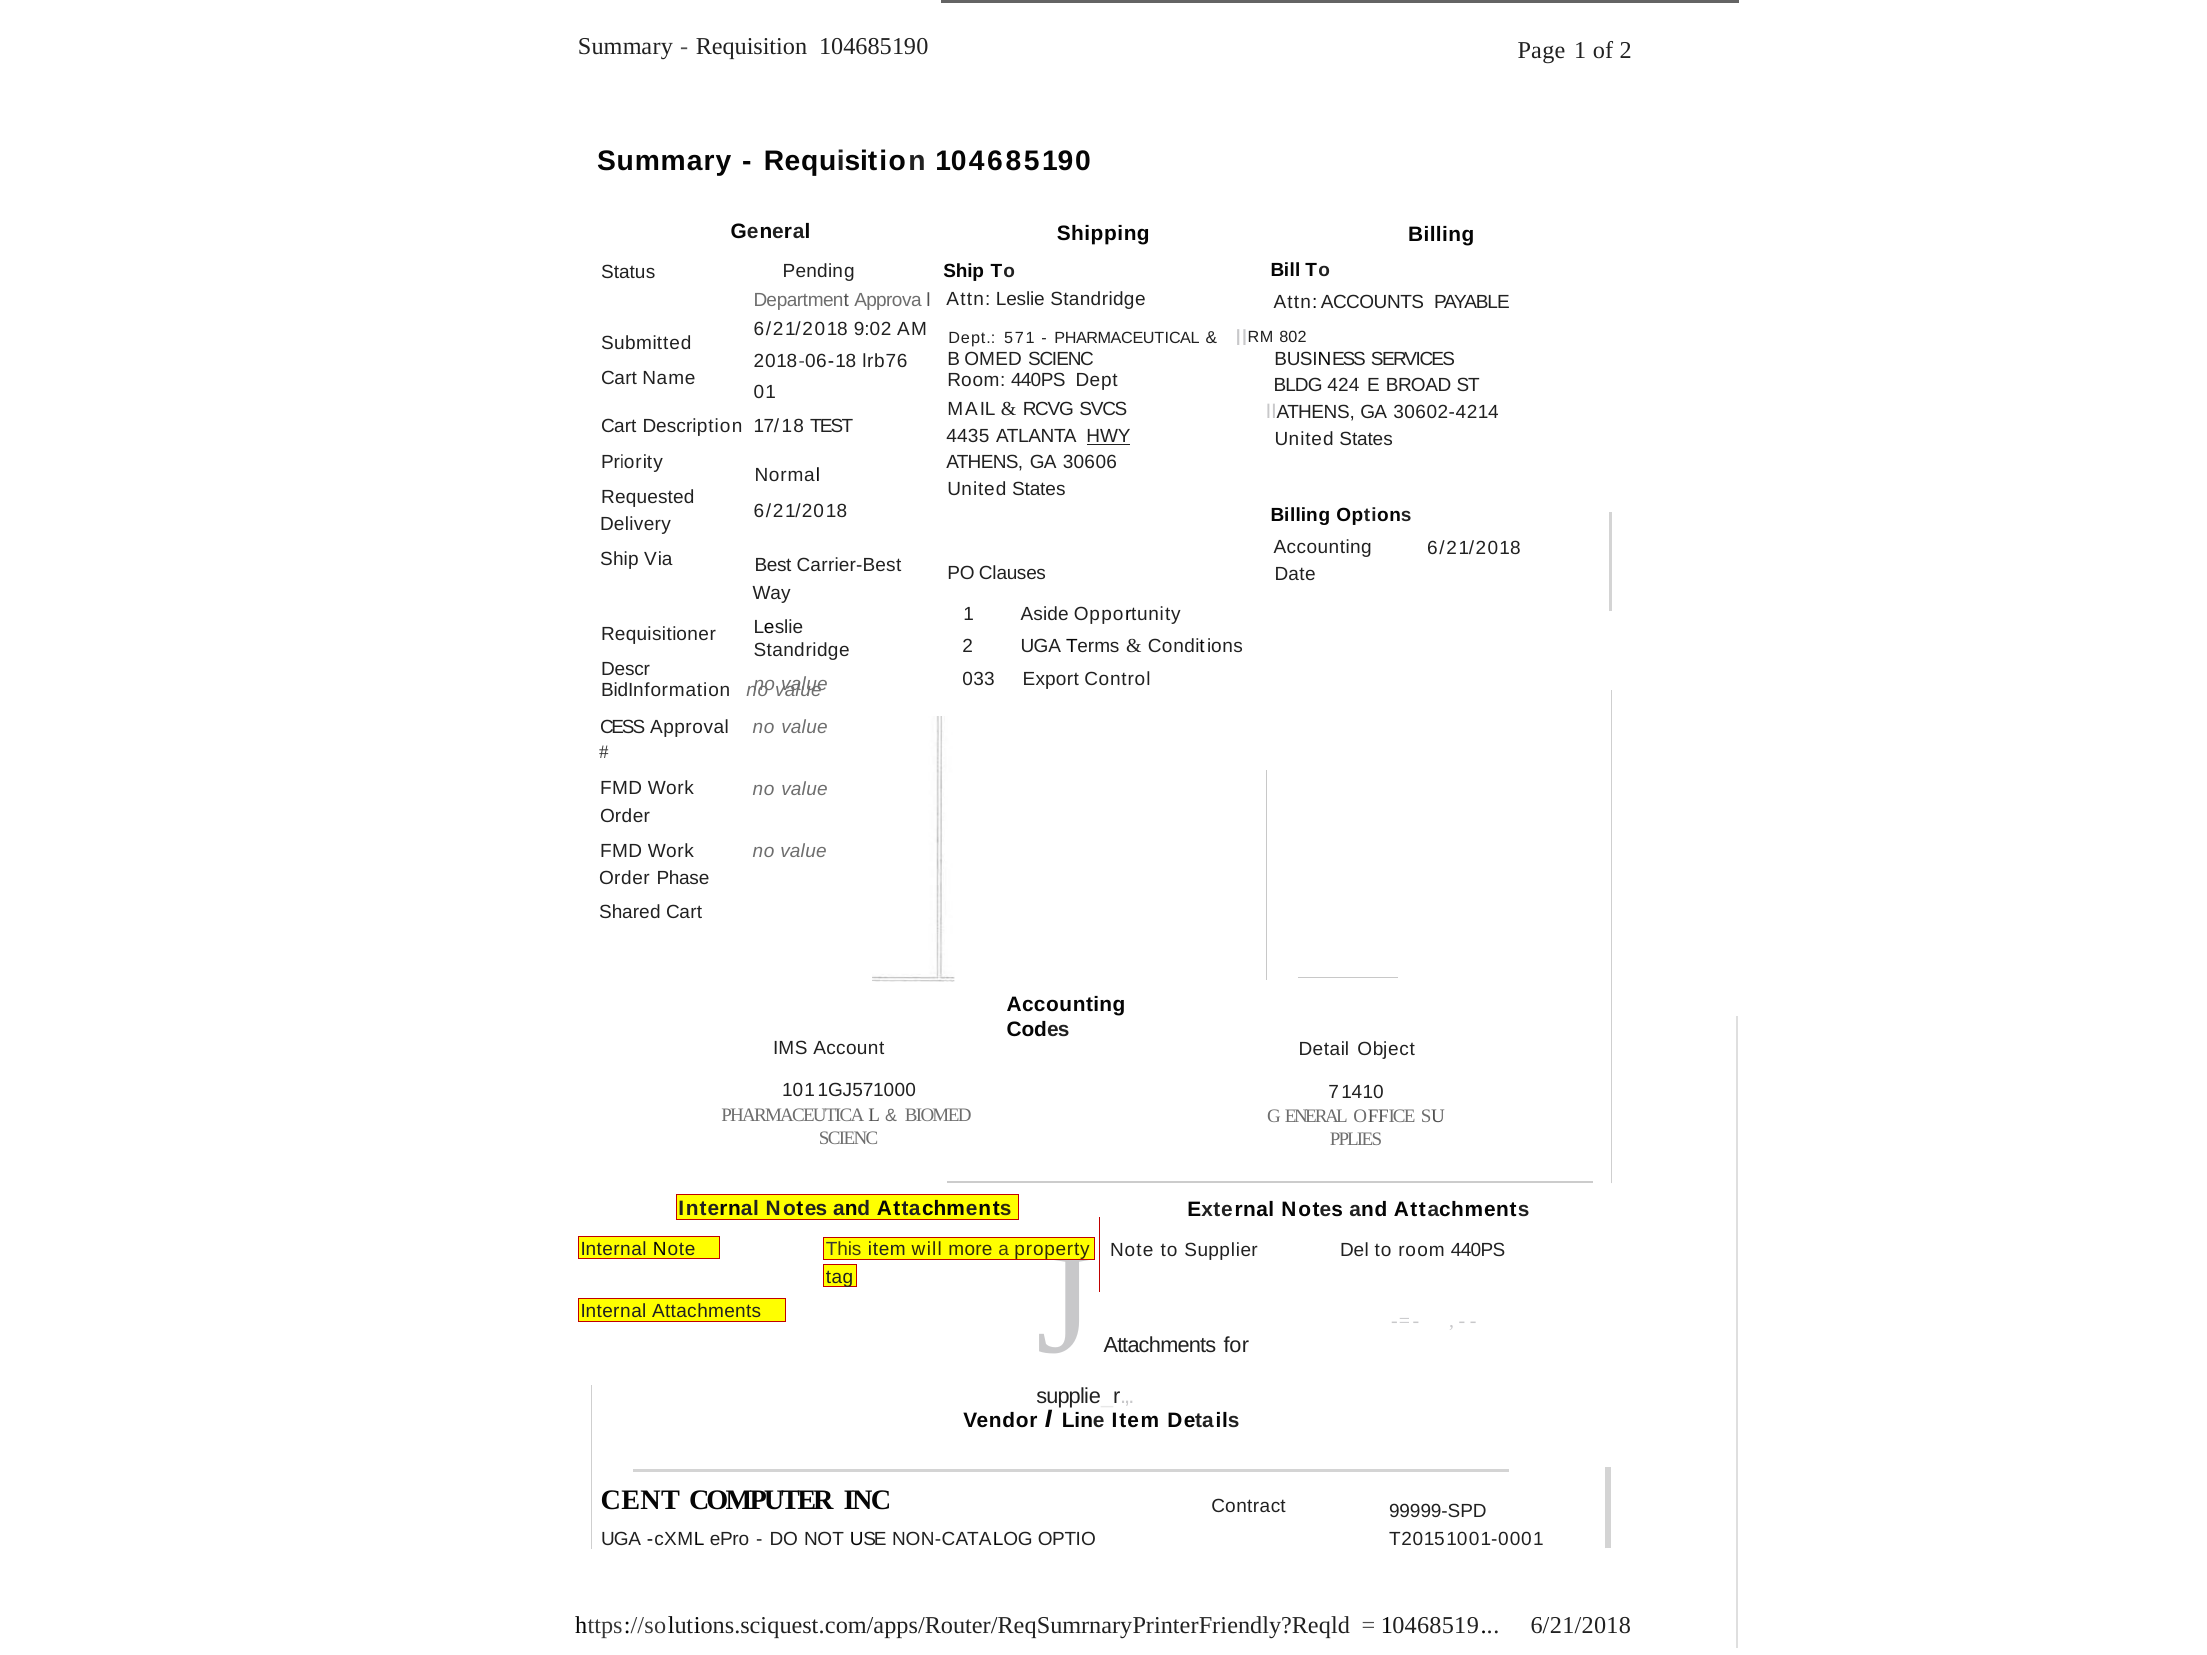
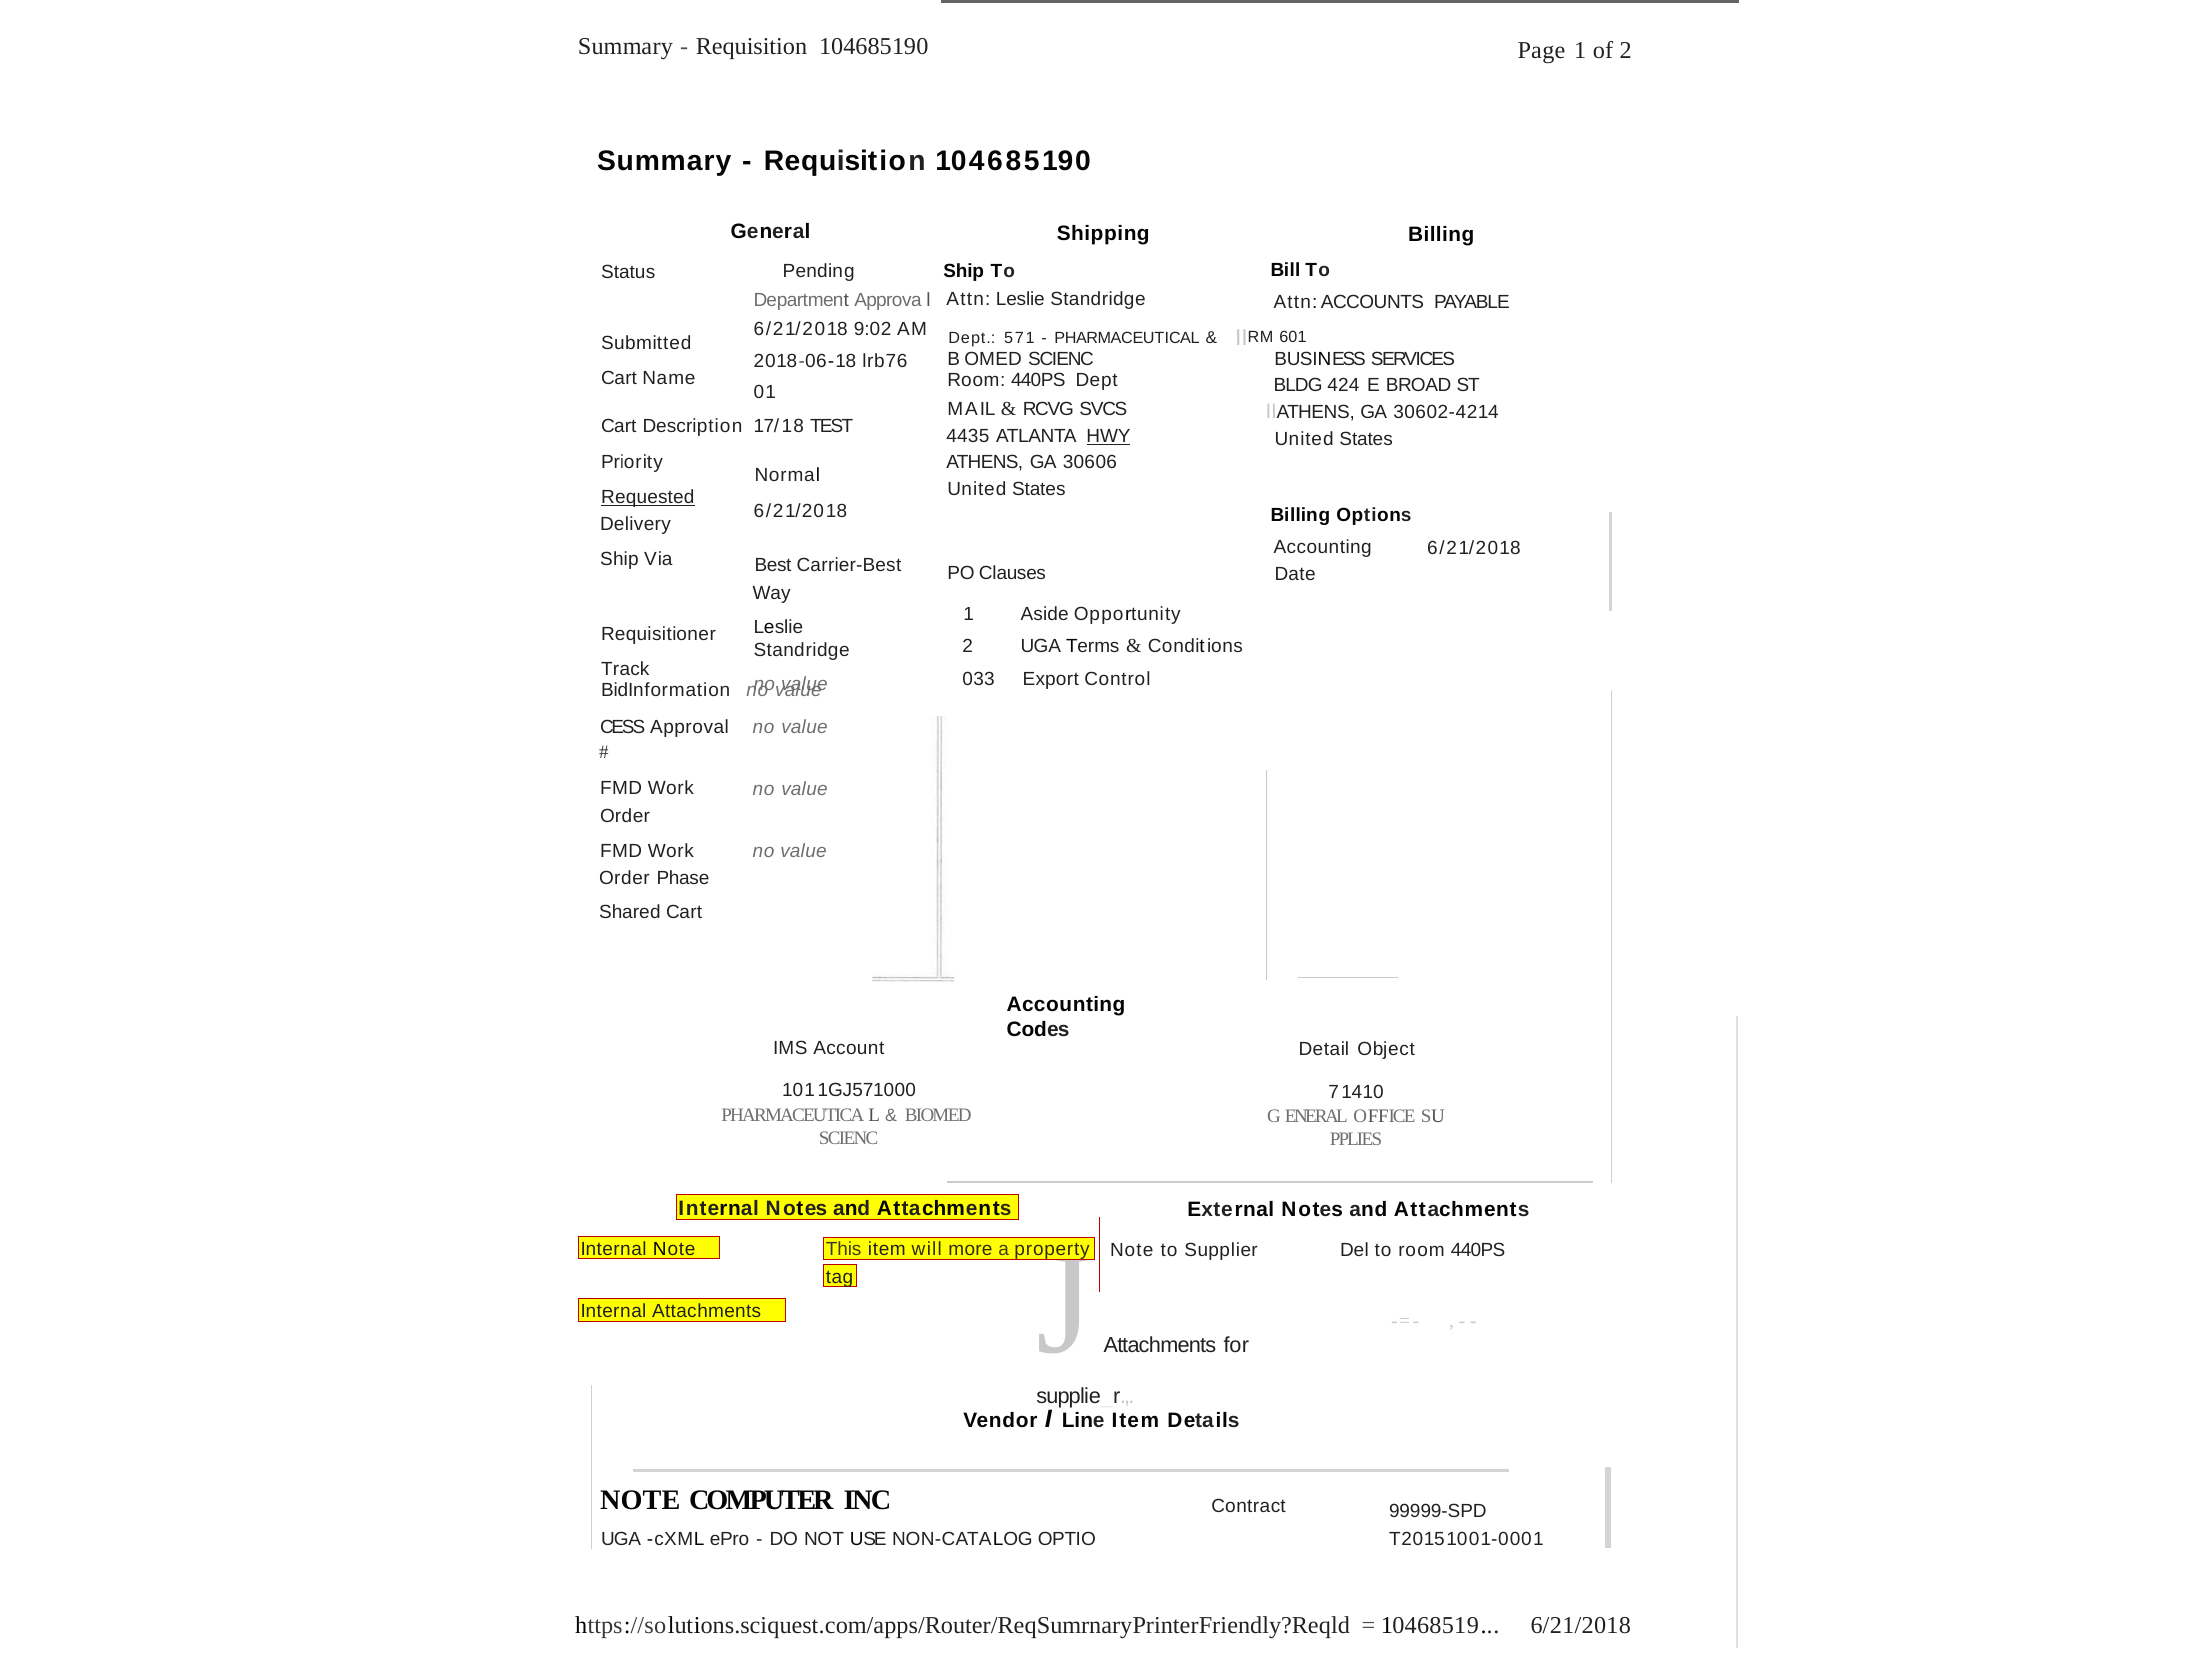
802: 802 -> 601
Requested underline: none -> present
Descr: Descr -> Track
CENT at (640, 1501): CENT -> NOTE
